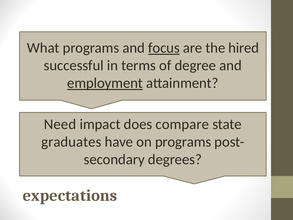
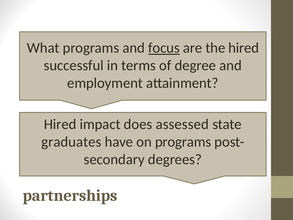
employment underline: present -> none
Need at (60, 124): Need -> Hired
compare: compare -> assessed
expectations: expectations -> partnerships
